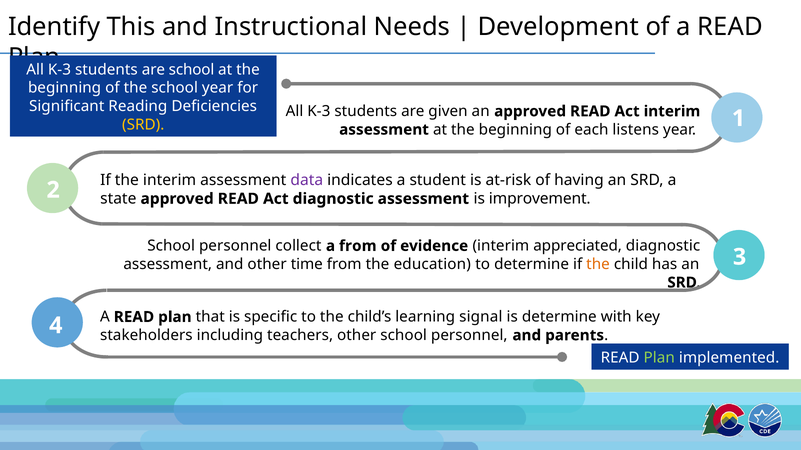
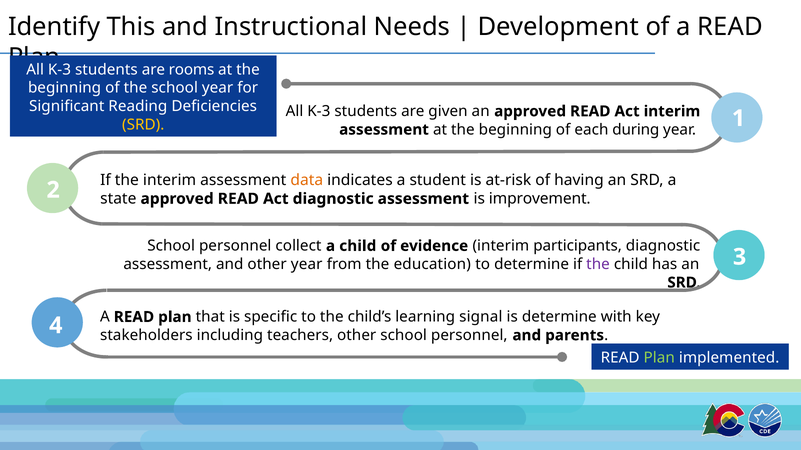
are school: school -> rooms
listens: listens -> during
data colour: purple -> orange
a from: from -> child
appreciated: appreciated -> participants
other time: time -> year
the at (598, 265) colour: orange -> purple
